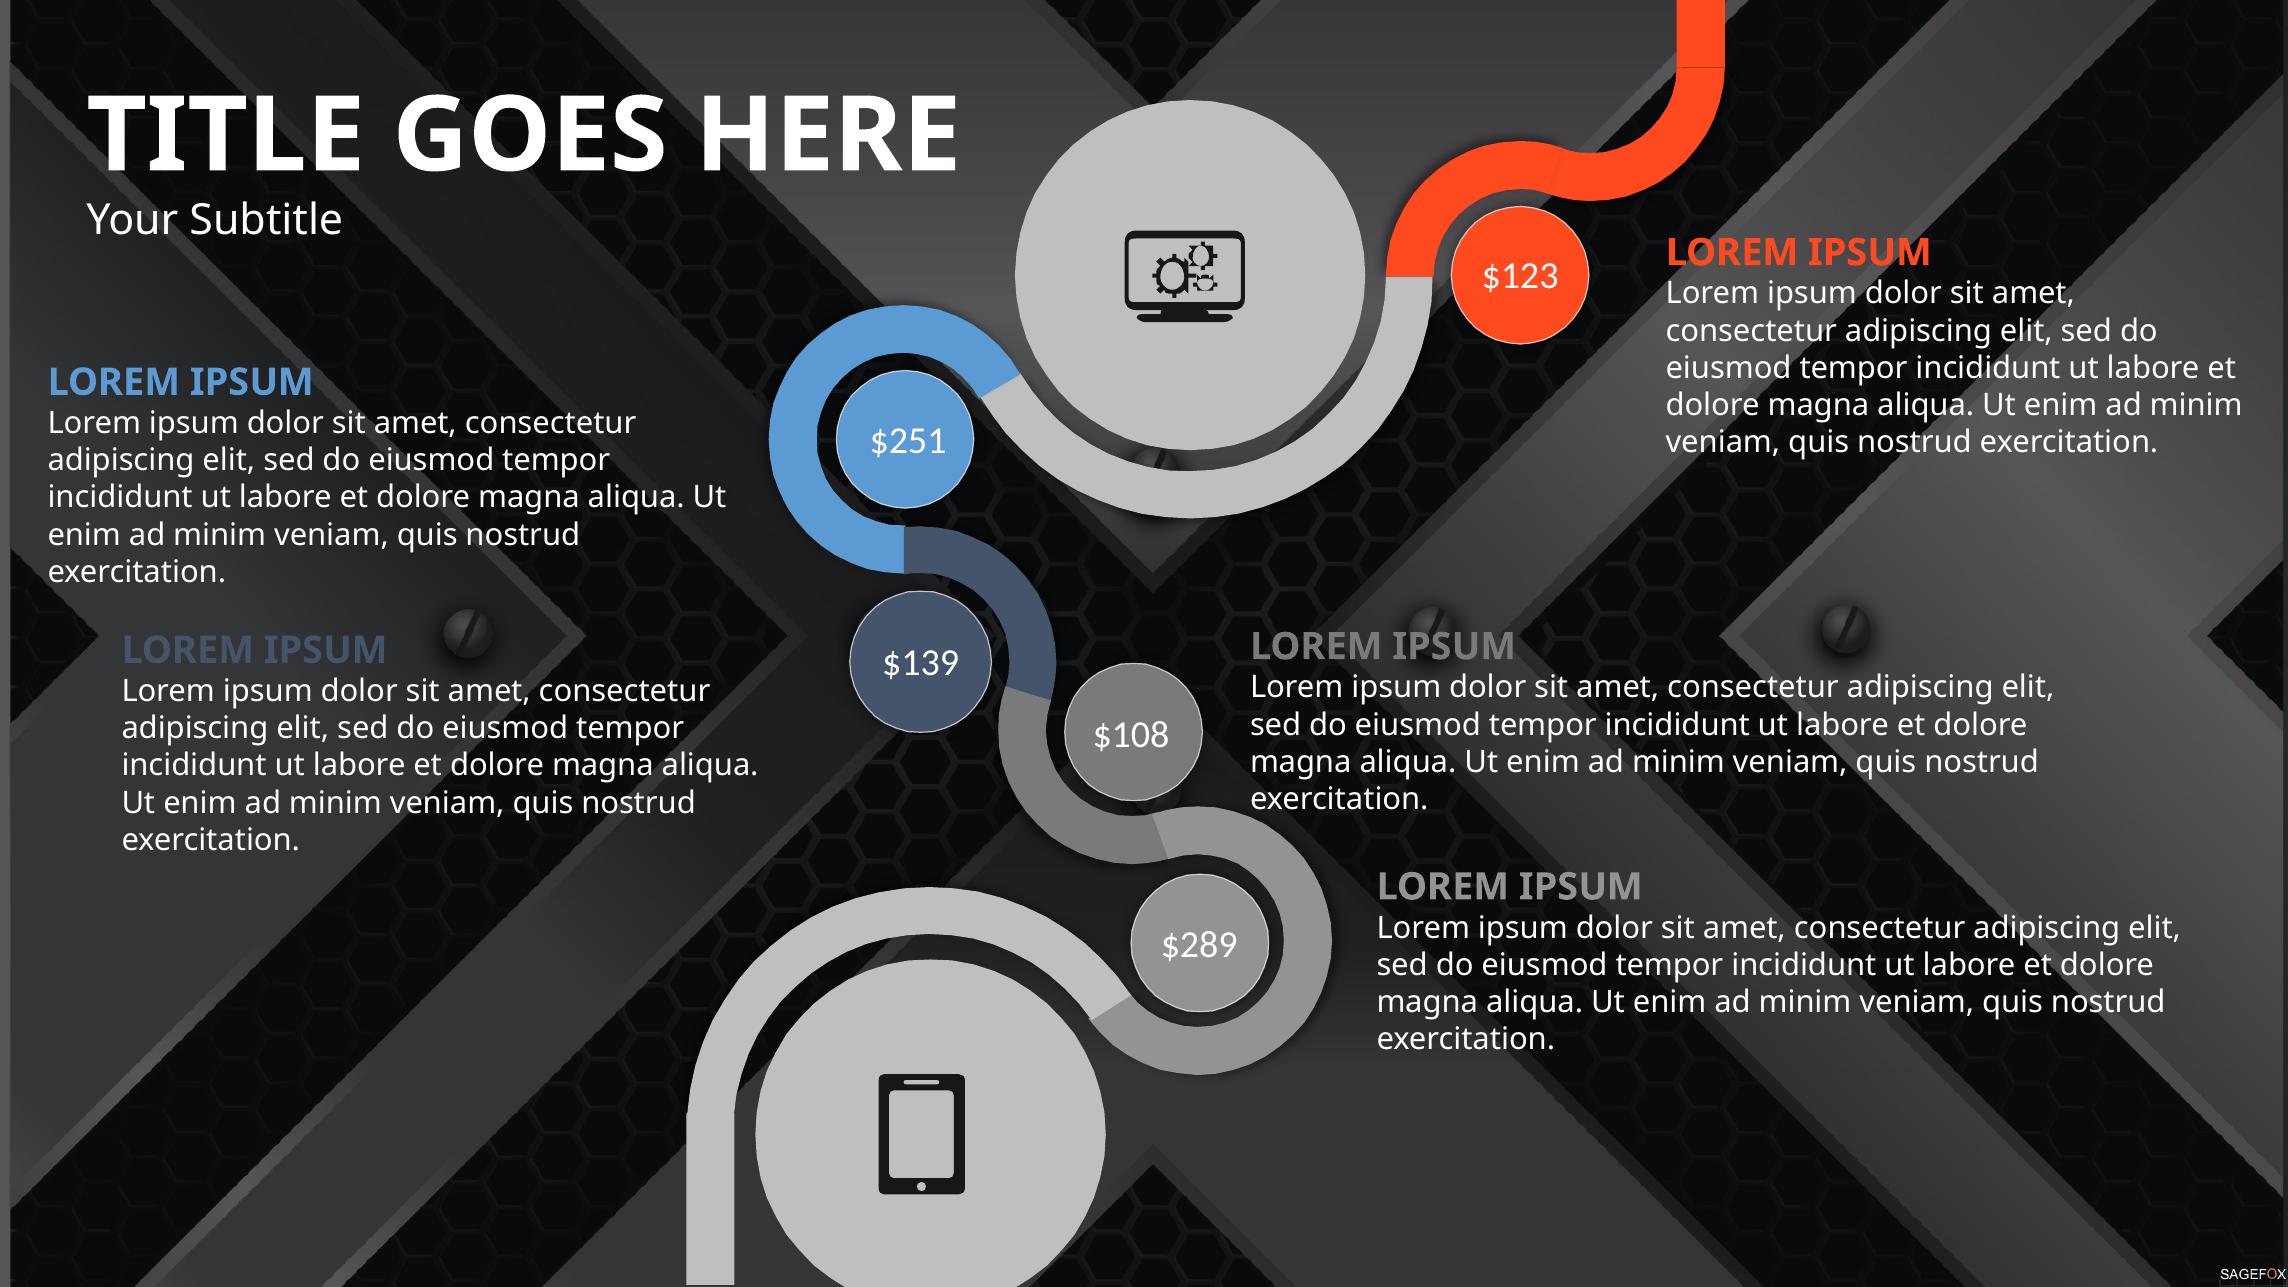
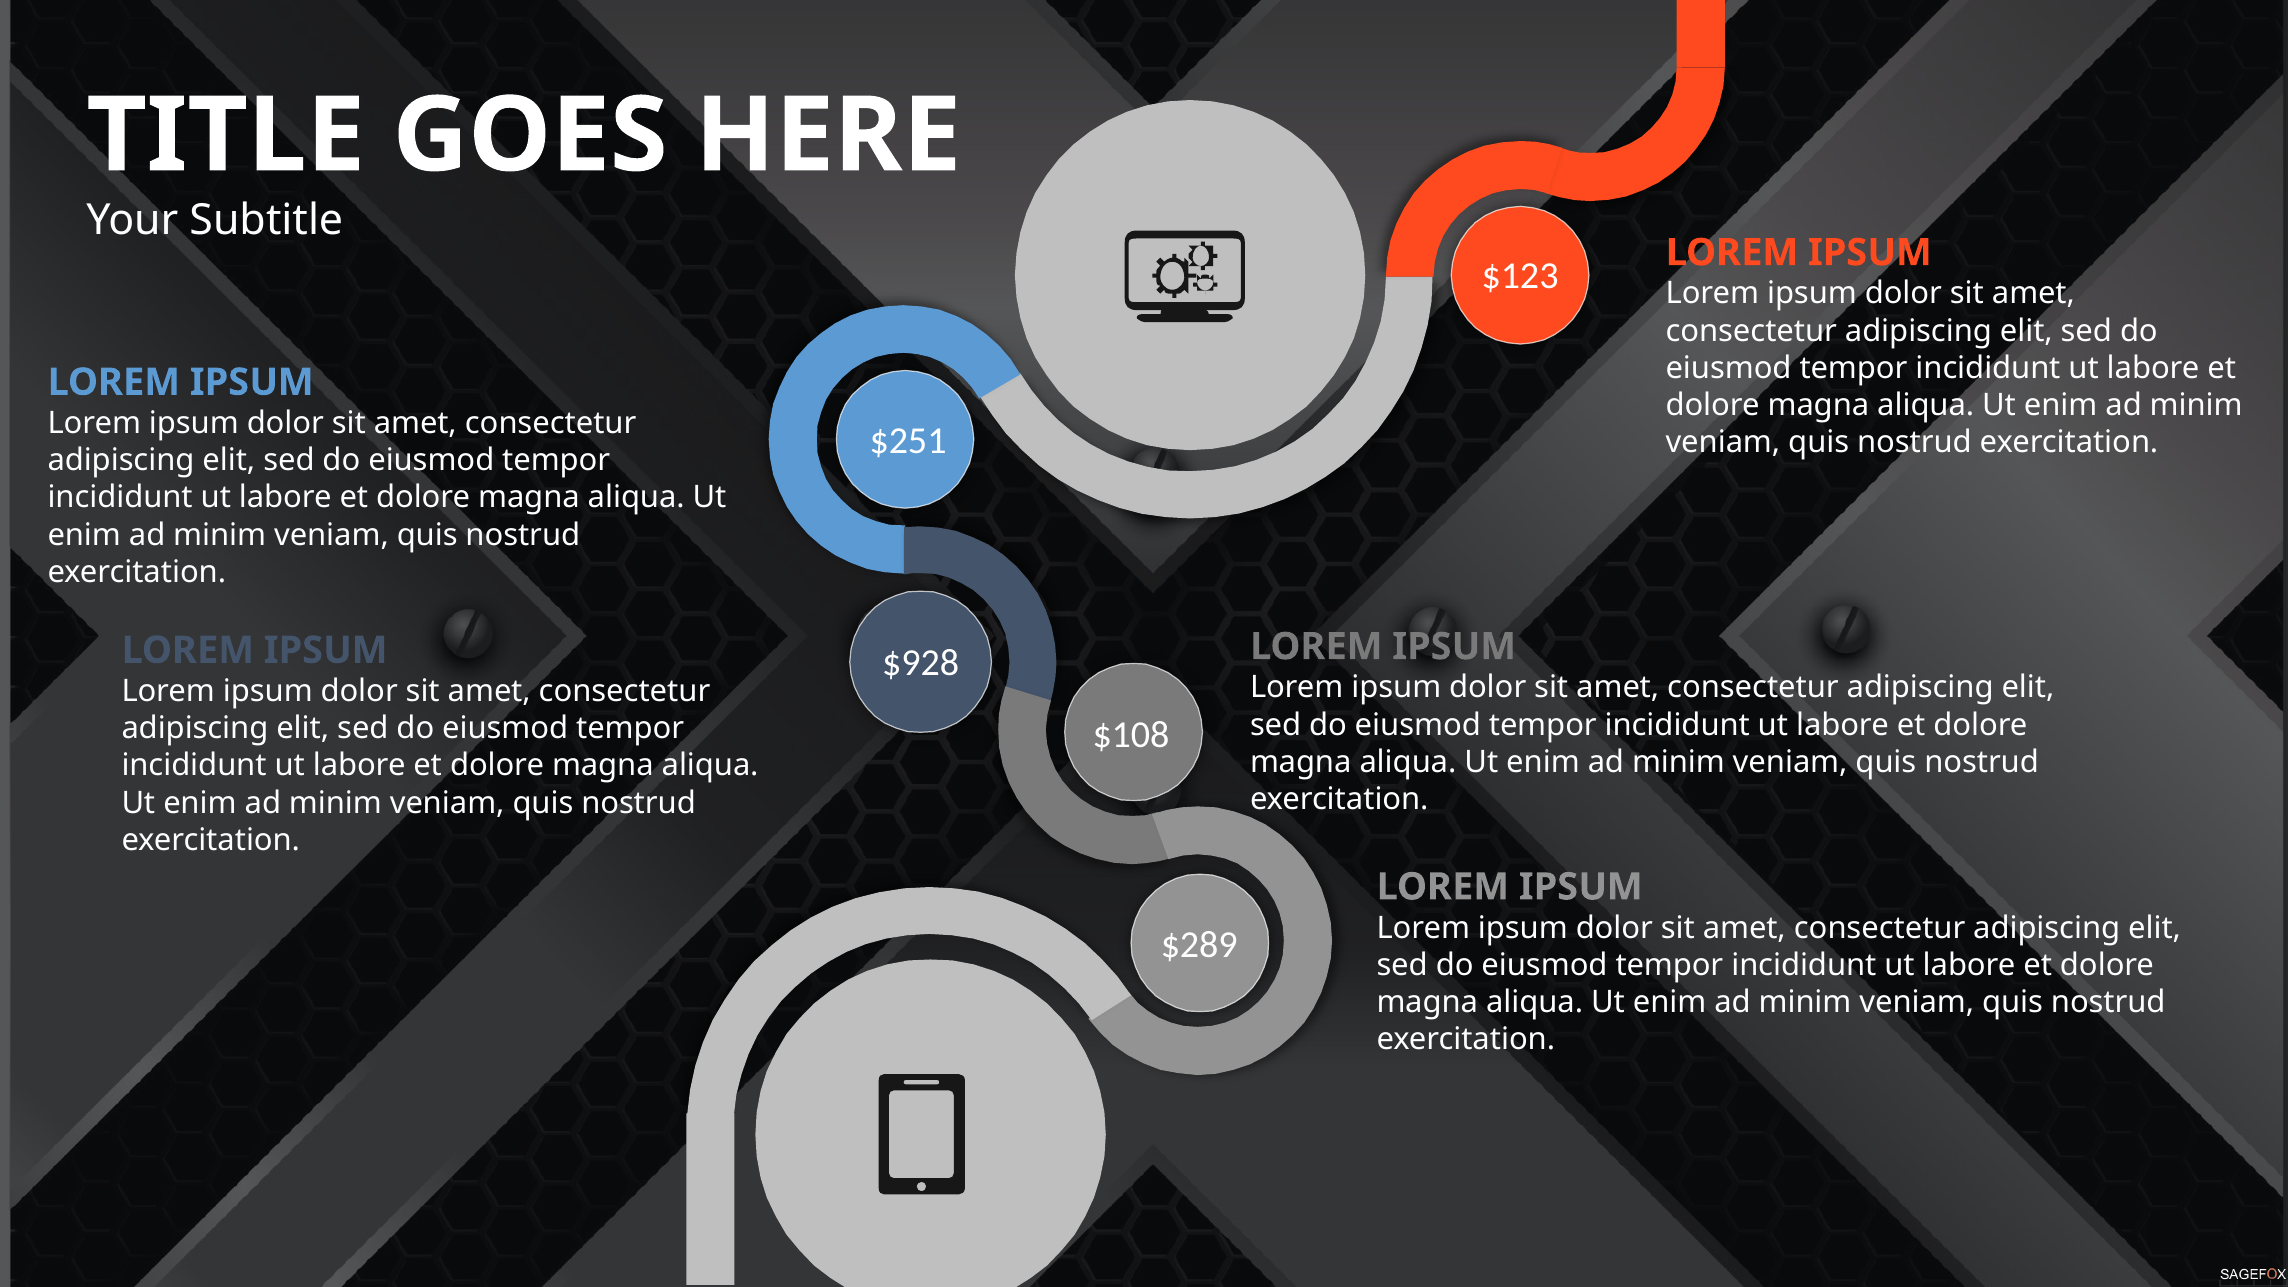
$139: $139 -> $928
